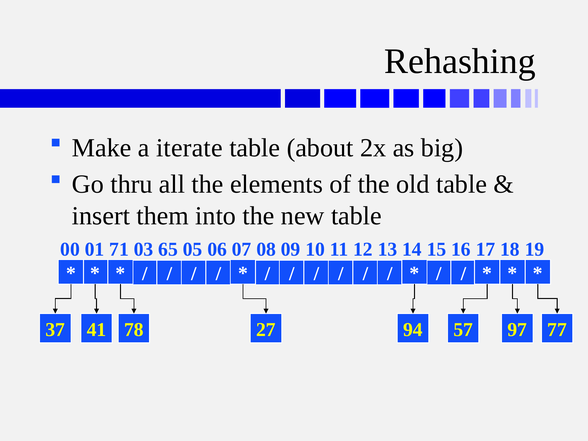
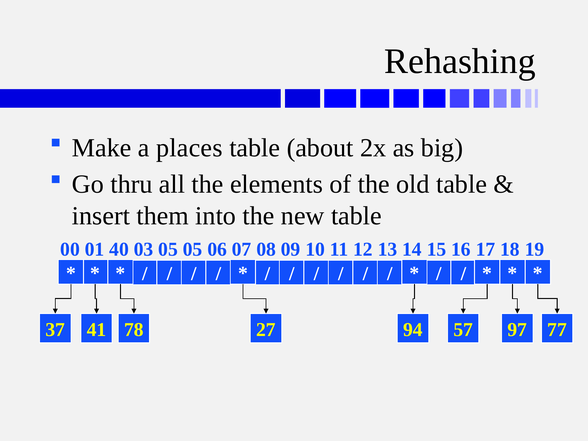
iterate: iterate -> places
71: 71 -> 40
03 65: 65 -> 05
